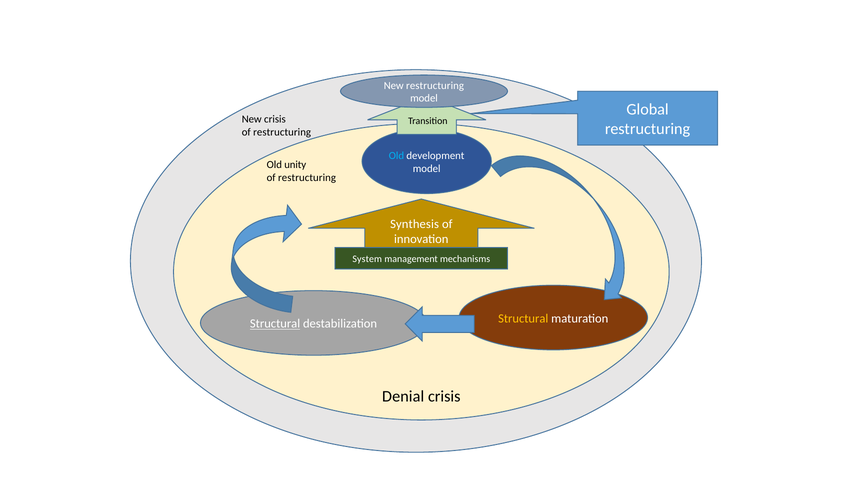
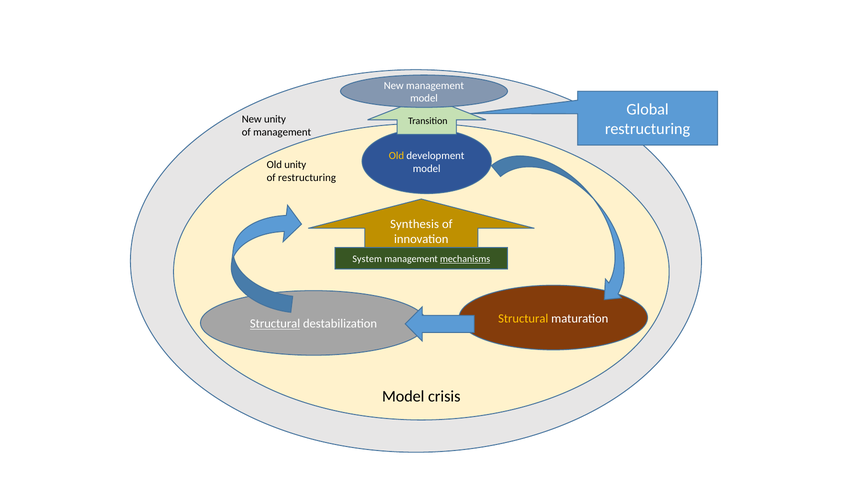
New restructuring: restructuring -> management
New crisis: crisis -> unity
restructuring at (282, 132): restructuring -> management
Old at (396, 155) colour: light blue -> yellow
mechanisms underline: none -> present
Denial at (403, 396): Denial -> Model
